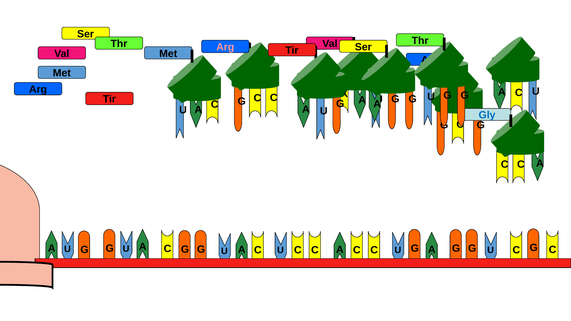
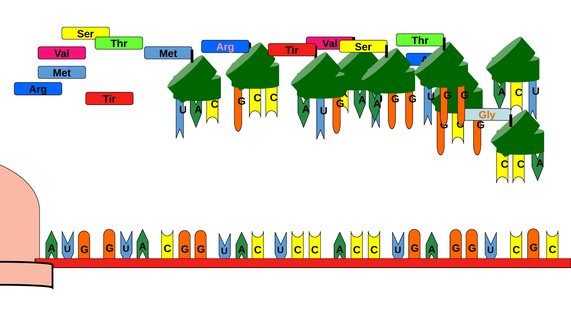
Gly colour: blue -> orange
